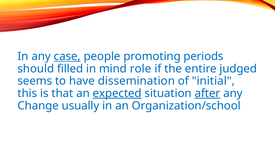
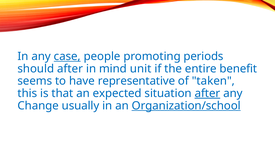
should filled: filled -> after
role: role -> unit
judged: judged -> benefit
dissemination: dissemination -> representative
initial: initial -> taken
expected underline: present -> none
Organization/school underline: none -> present
